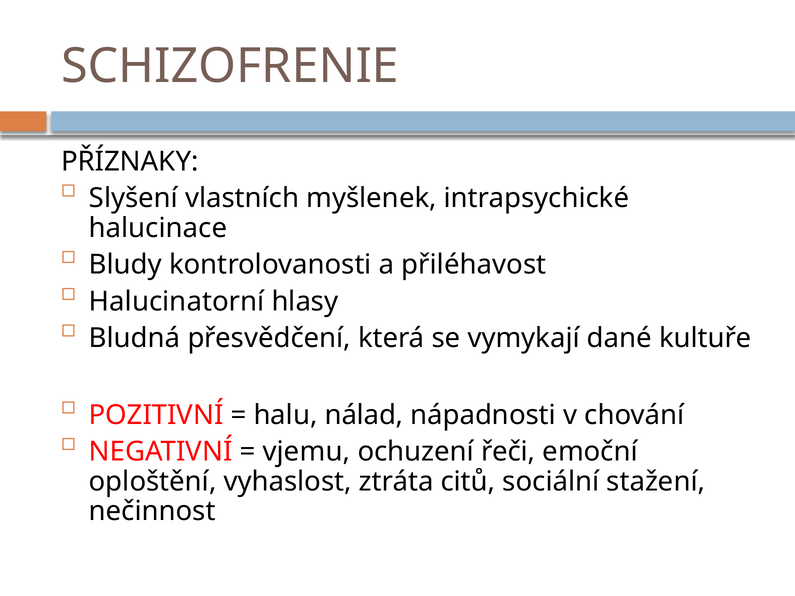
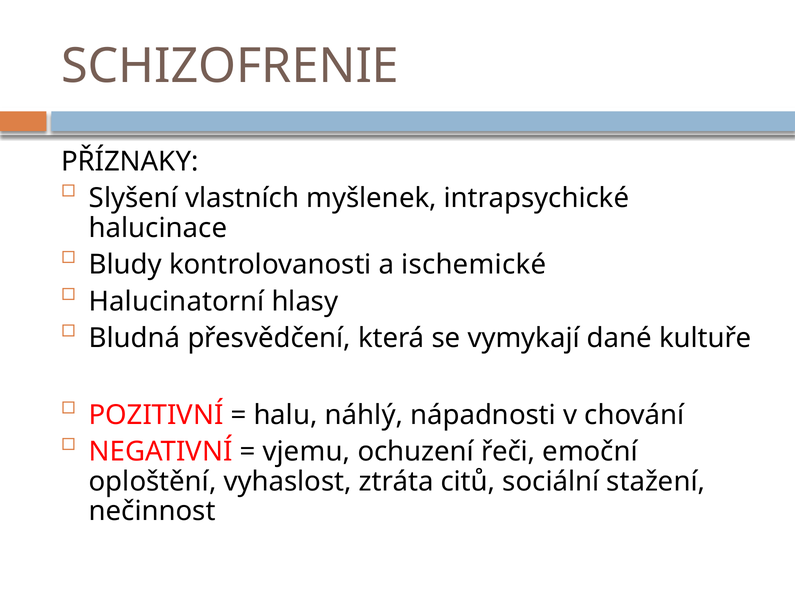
přiléhavost: přiléhavost -> ischemické
nálad: nálad -> náhlý
